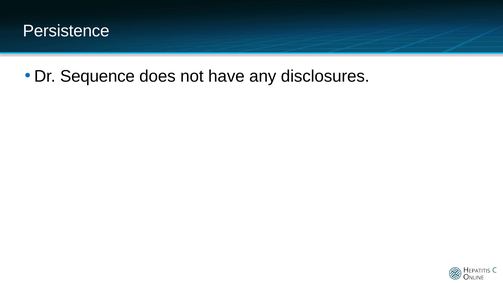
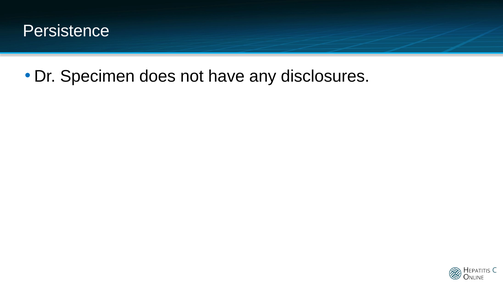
Sequence: Sequence -> Specimen
